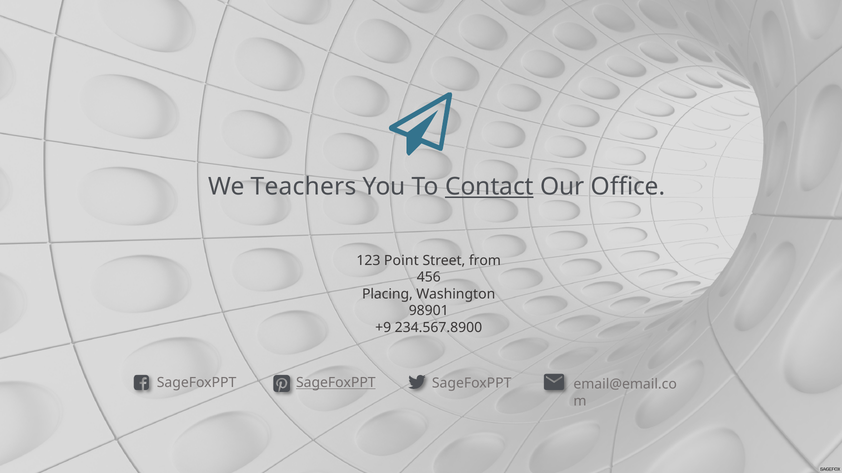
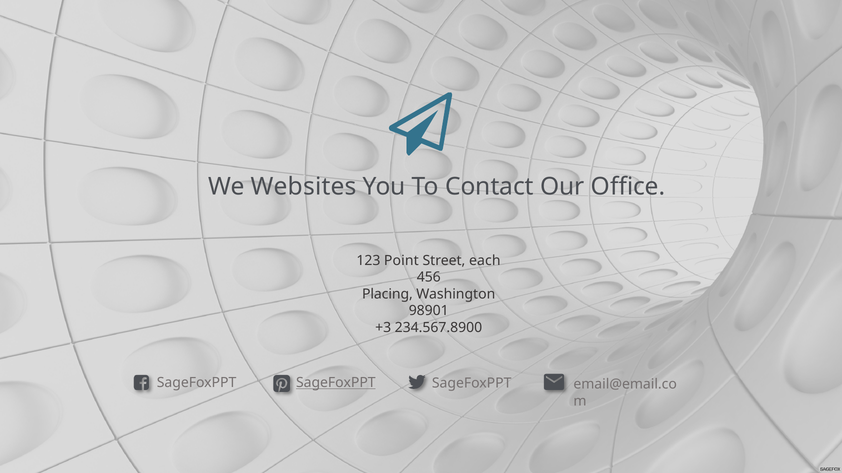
Teachers: Teachers -> Websites
Contact underline: present -> none
from: from -> each
+9: +9 -> +3
